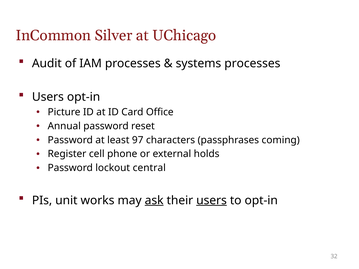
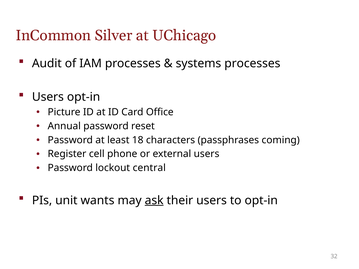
97: 97 -> 18
external holds: holds -> users
works: works -> wants
users at (212, 200) underline: present -> none
